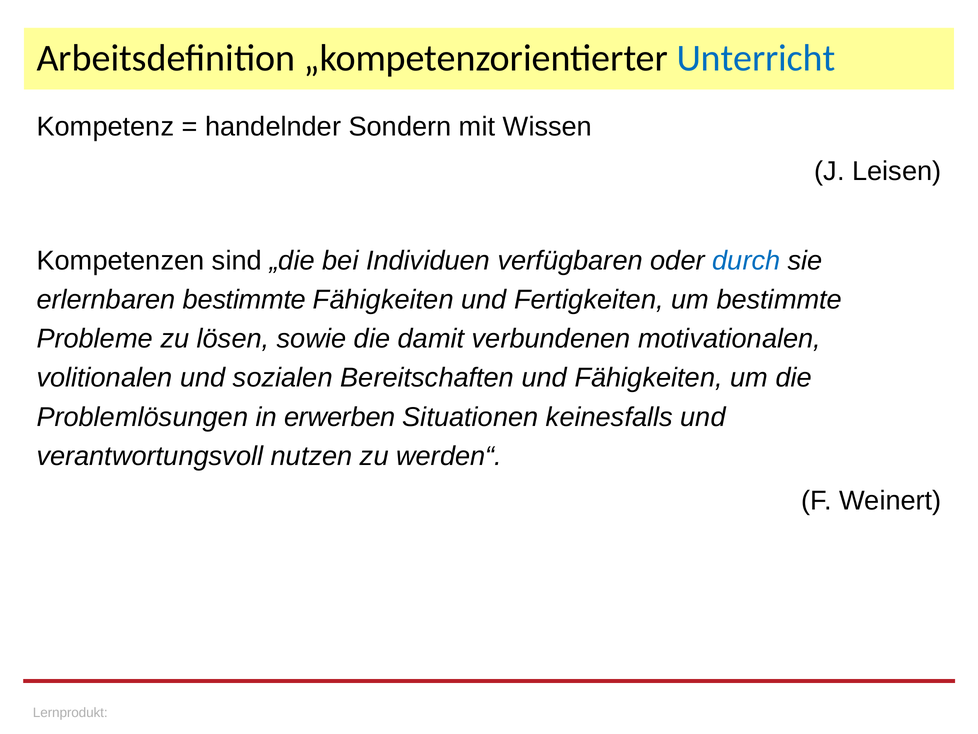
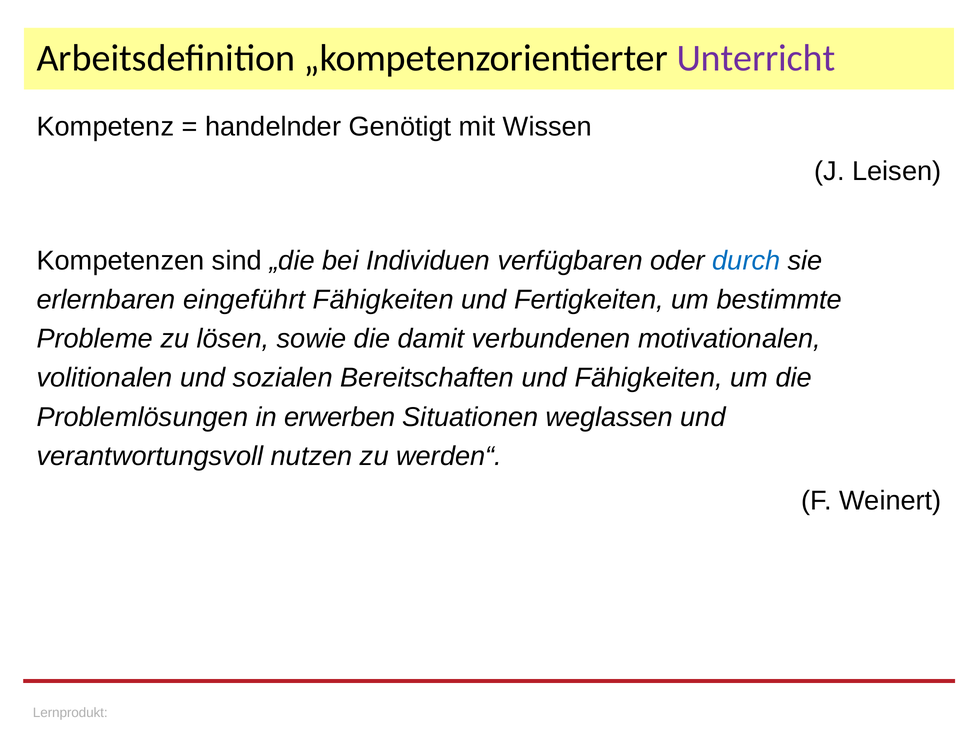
Unterricht colour: blue -> purple
Sondern: Sondern -> Genötigt
erlernbaren bestimmte: bestimmte -> eingeführt
keinesfalls: keinesfalls -> weglassen
